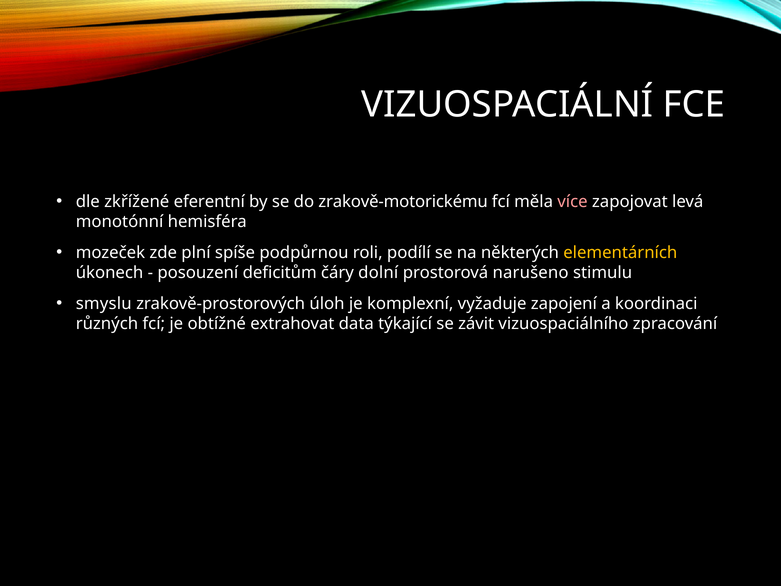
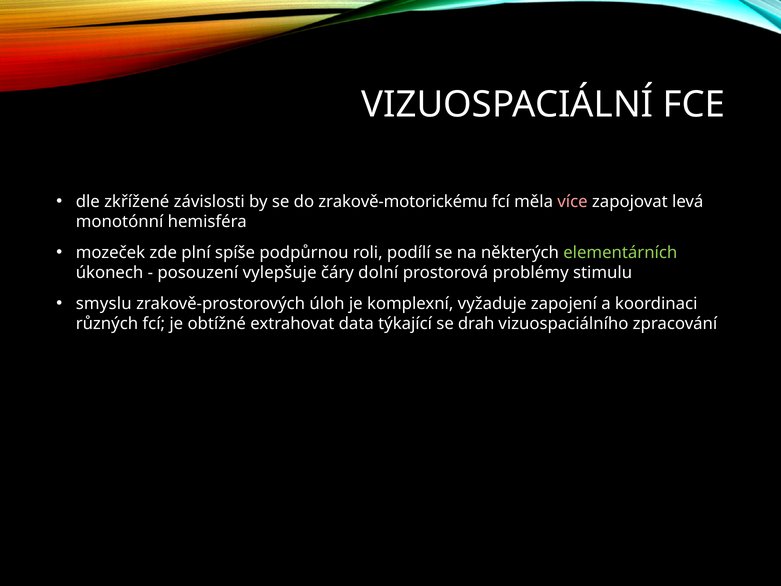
eferentní: eferentní -> závislosti
elementárních colour: yellow -> light green
deficitům: deficitům -> vylepšuje
narušeno: narušeno -> problémy
závit: závit -> drah
